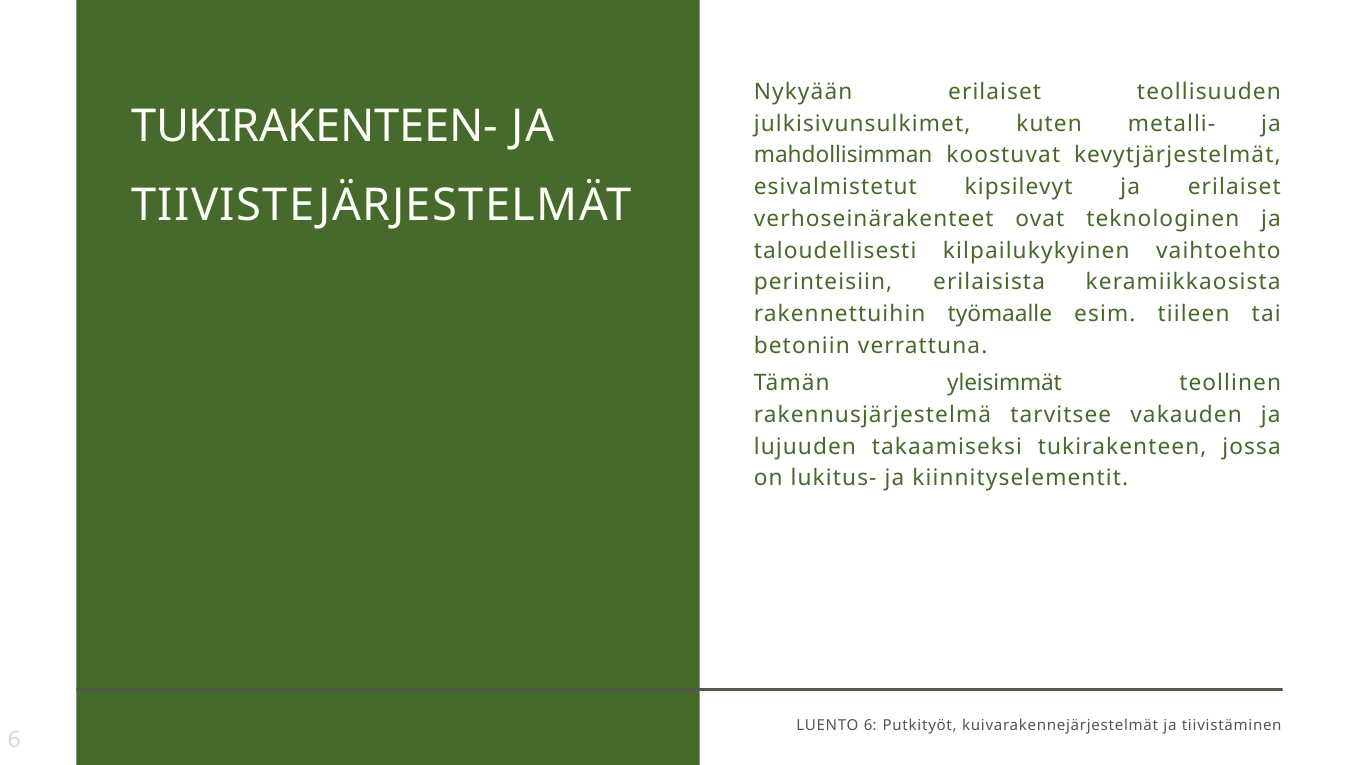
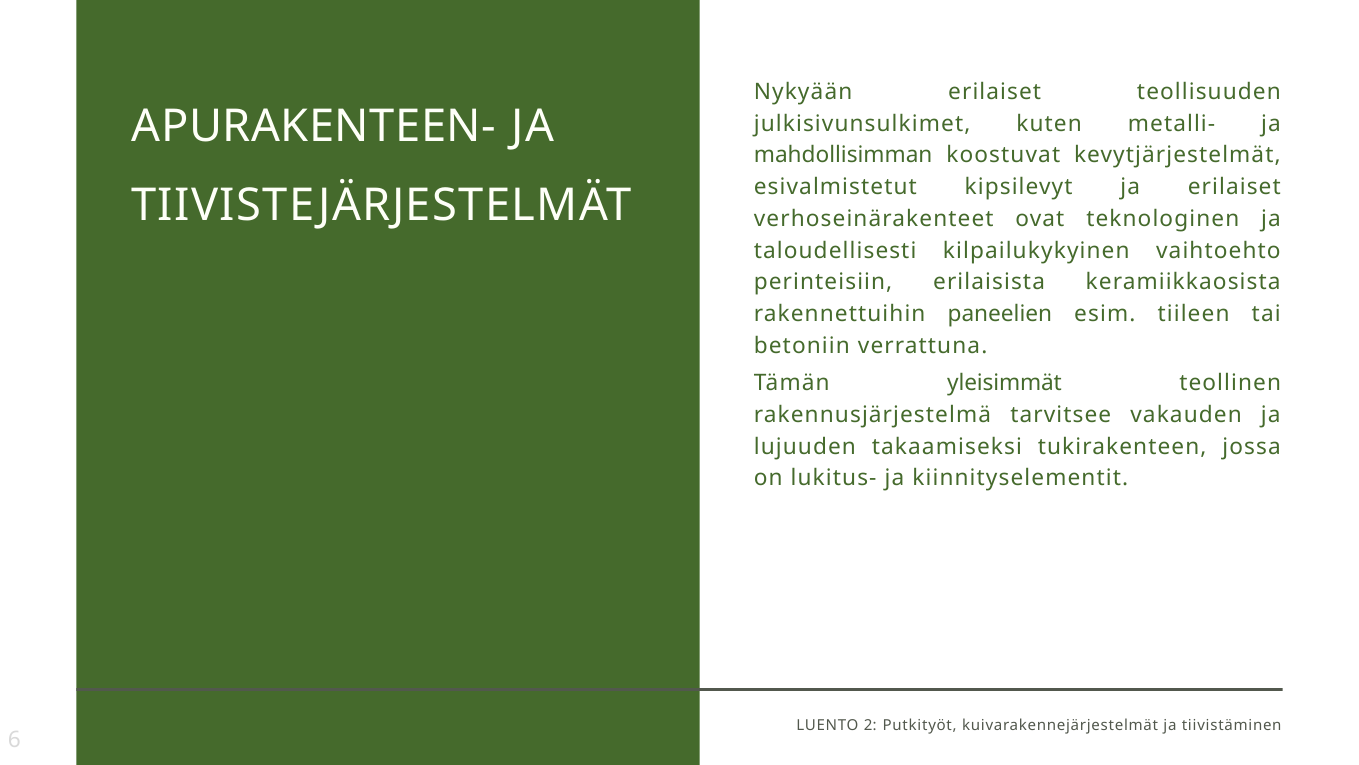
TUKIRAKENTEEN-: TUKIRAKENTEEN- -> APURAKENTEEN-
työmaalle: työmaalle -> paneelien
LUENTO 6: 6 -> 2
